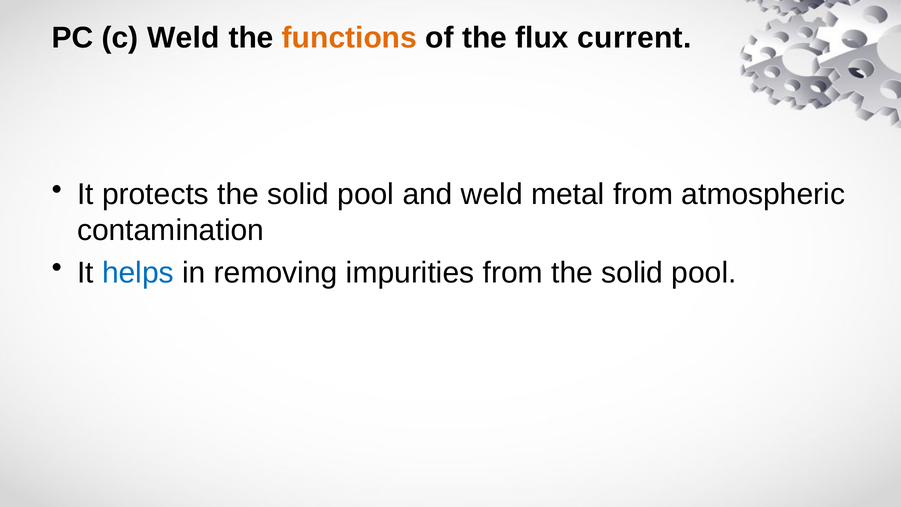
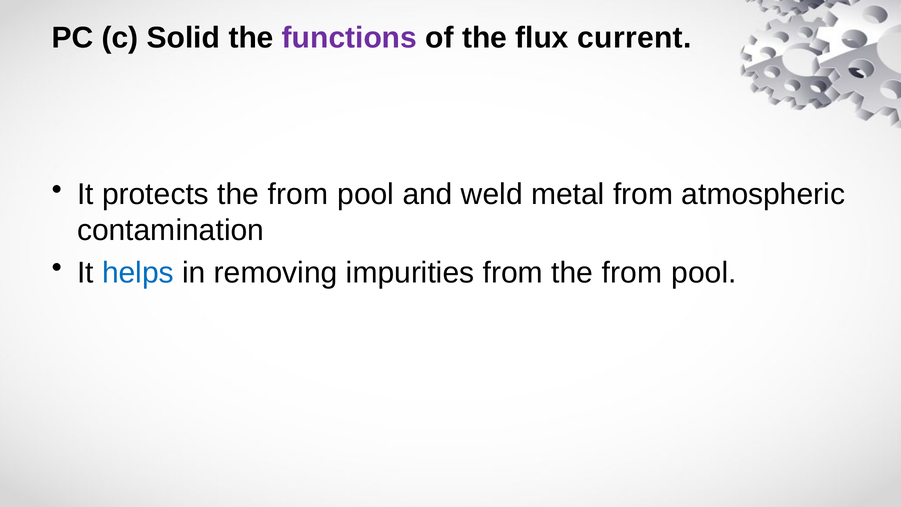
c Weld: Weld -> Solid
functions colour: orange -> purple
protects the solid: solid -> from
from the solid: solid -> from
